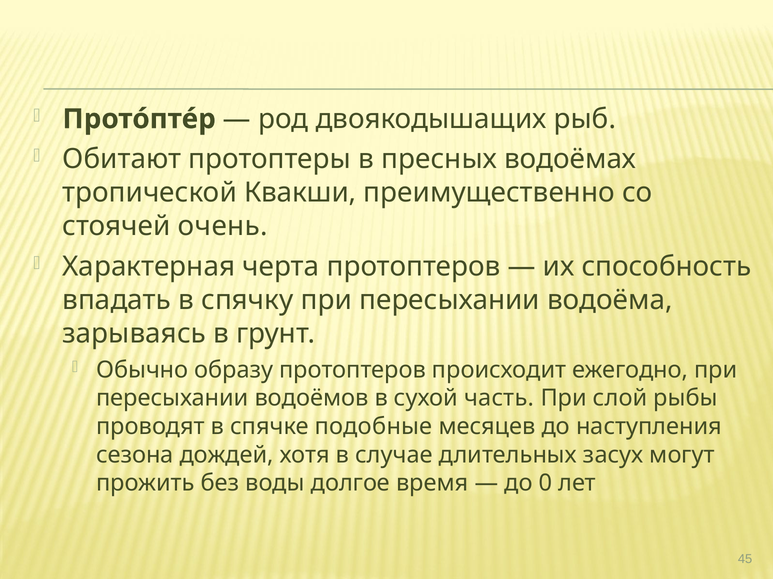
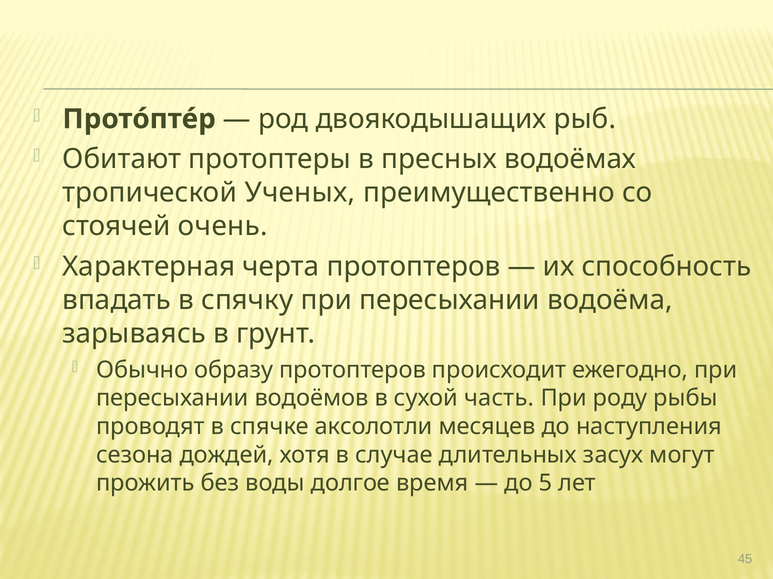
Квакши: Квакши -> Ученых
слой: слой -> роду
подобные: подобные -> аксолотли
0: 0 -> 5
